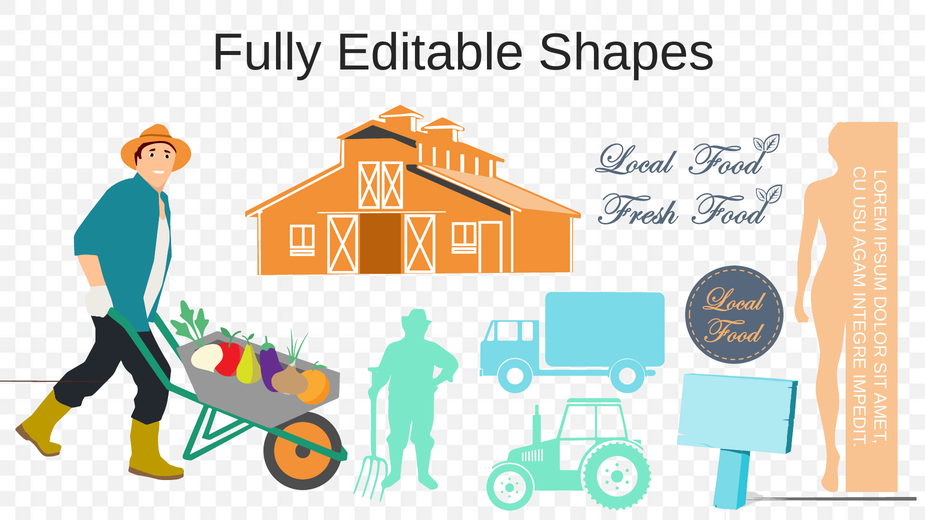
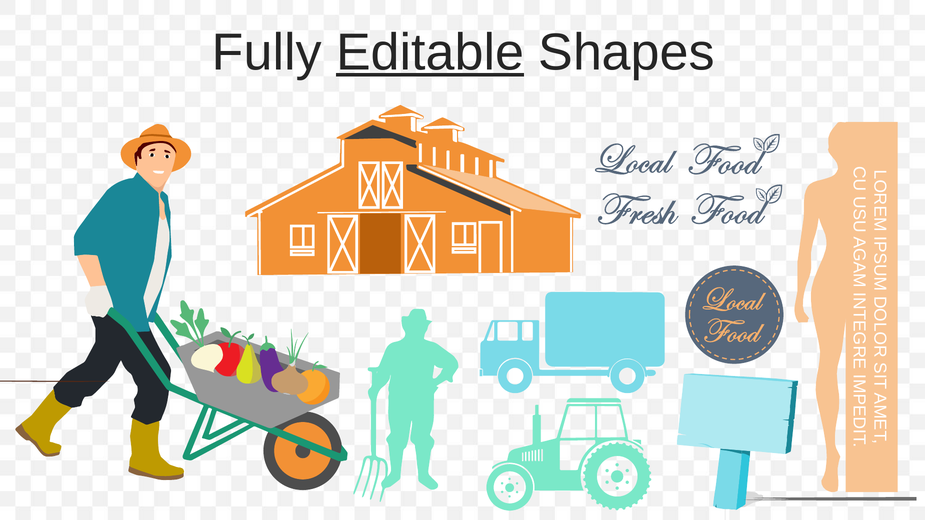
Editable underline: none -> present
